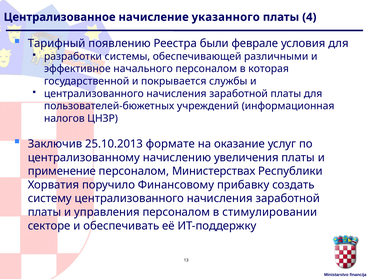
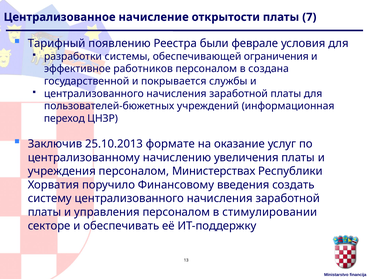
указанного: указанного -> открытости
4: 4 -> 7
различными: различными -> ограничения
начального: начального -> работников
которая: которая -> создана
налогов: налогов -> переход
применение: применение -> учреждения
прибавку: прибавку -> введения
